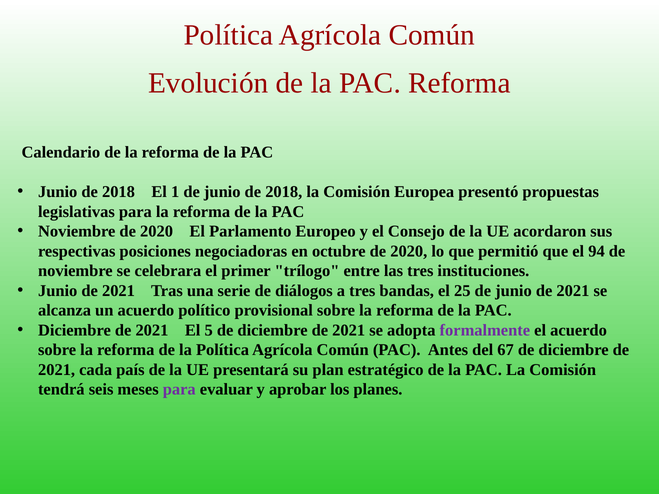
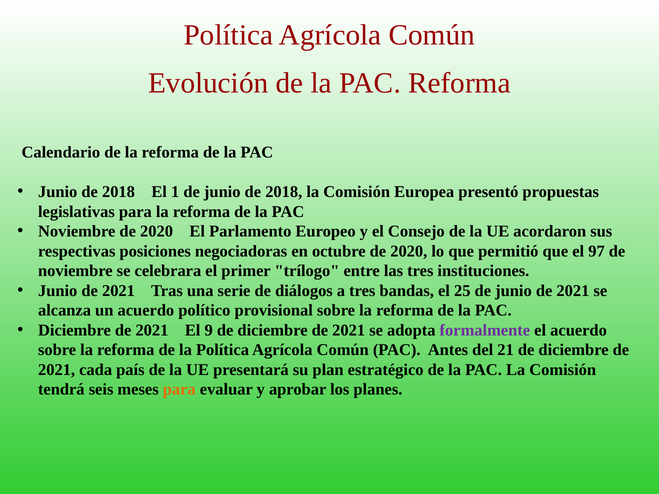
94: 94 -> 97
5: 5 -> 9
67: 67 -> 21
para at (179, 390) colour: purple -> orange
